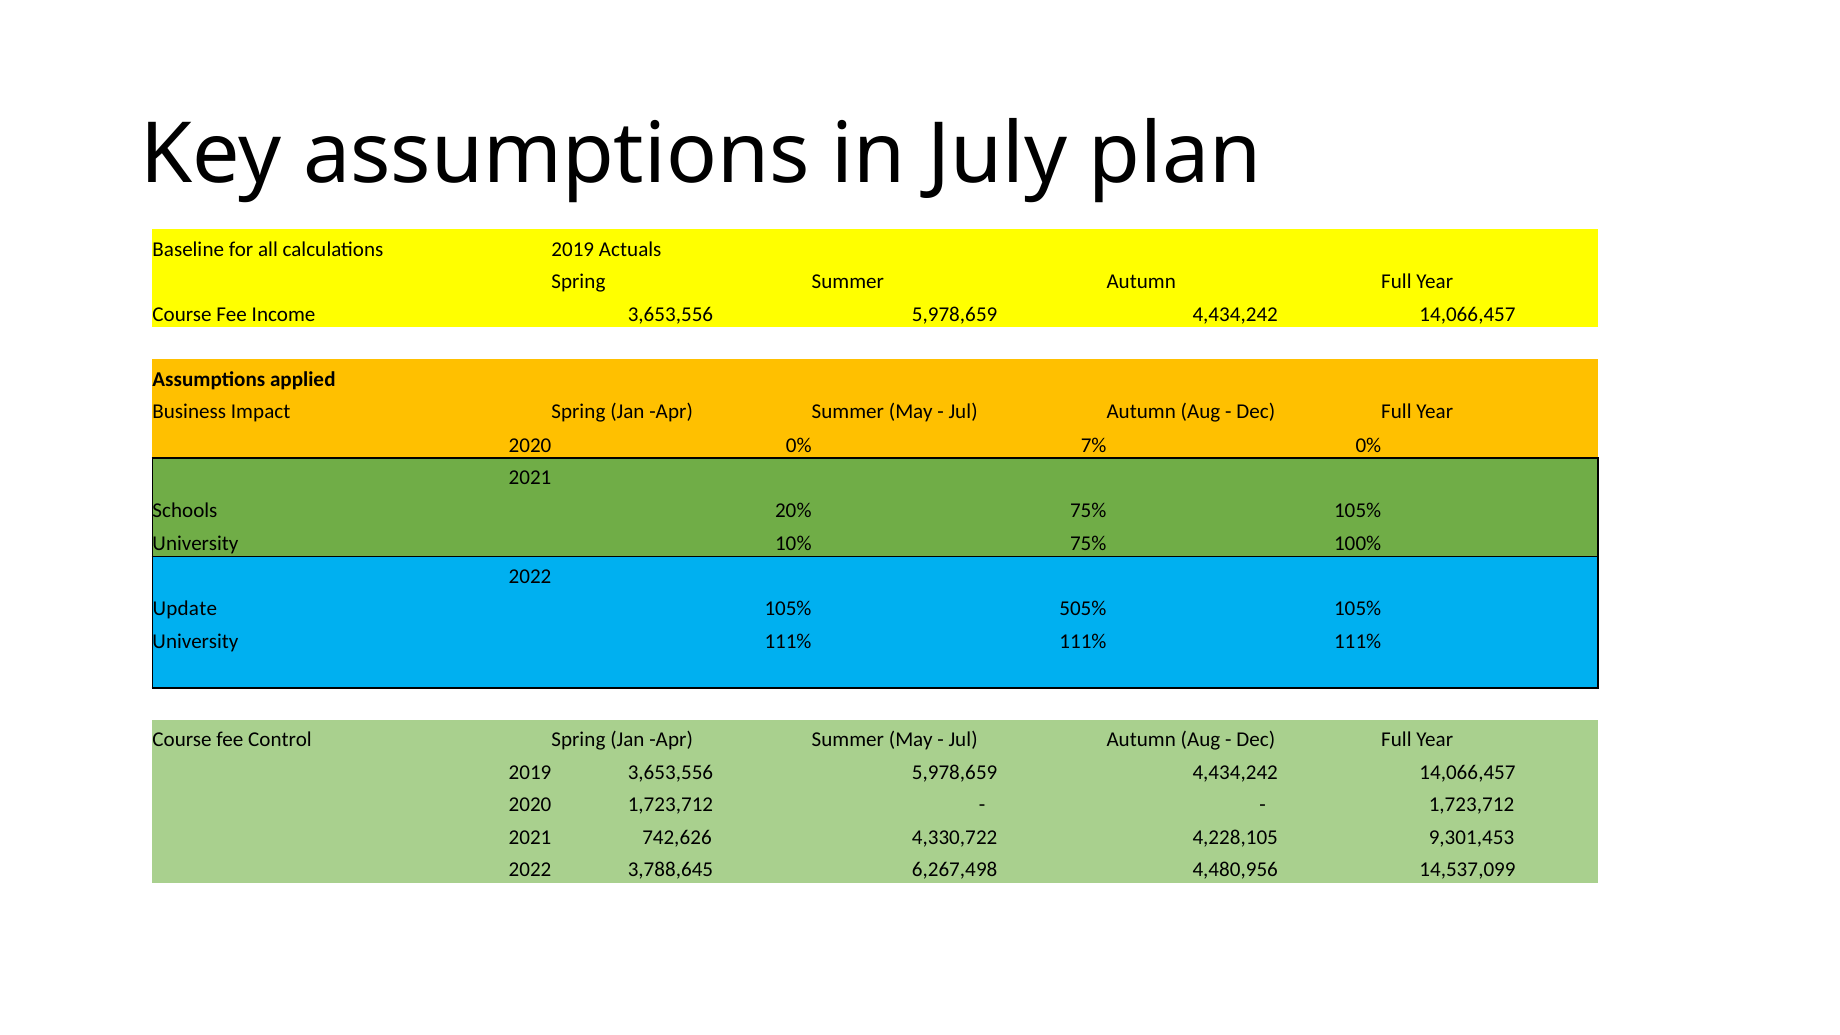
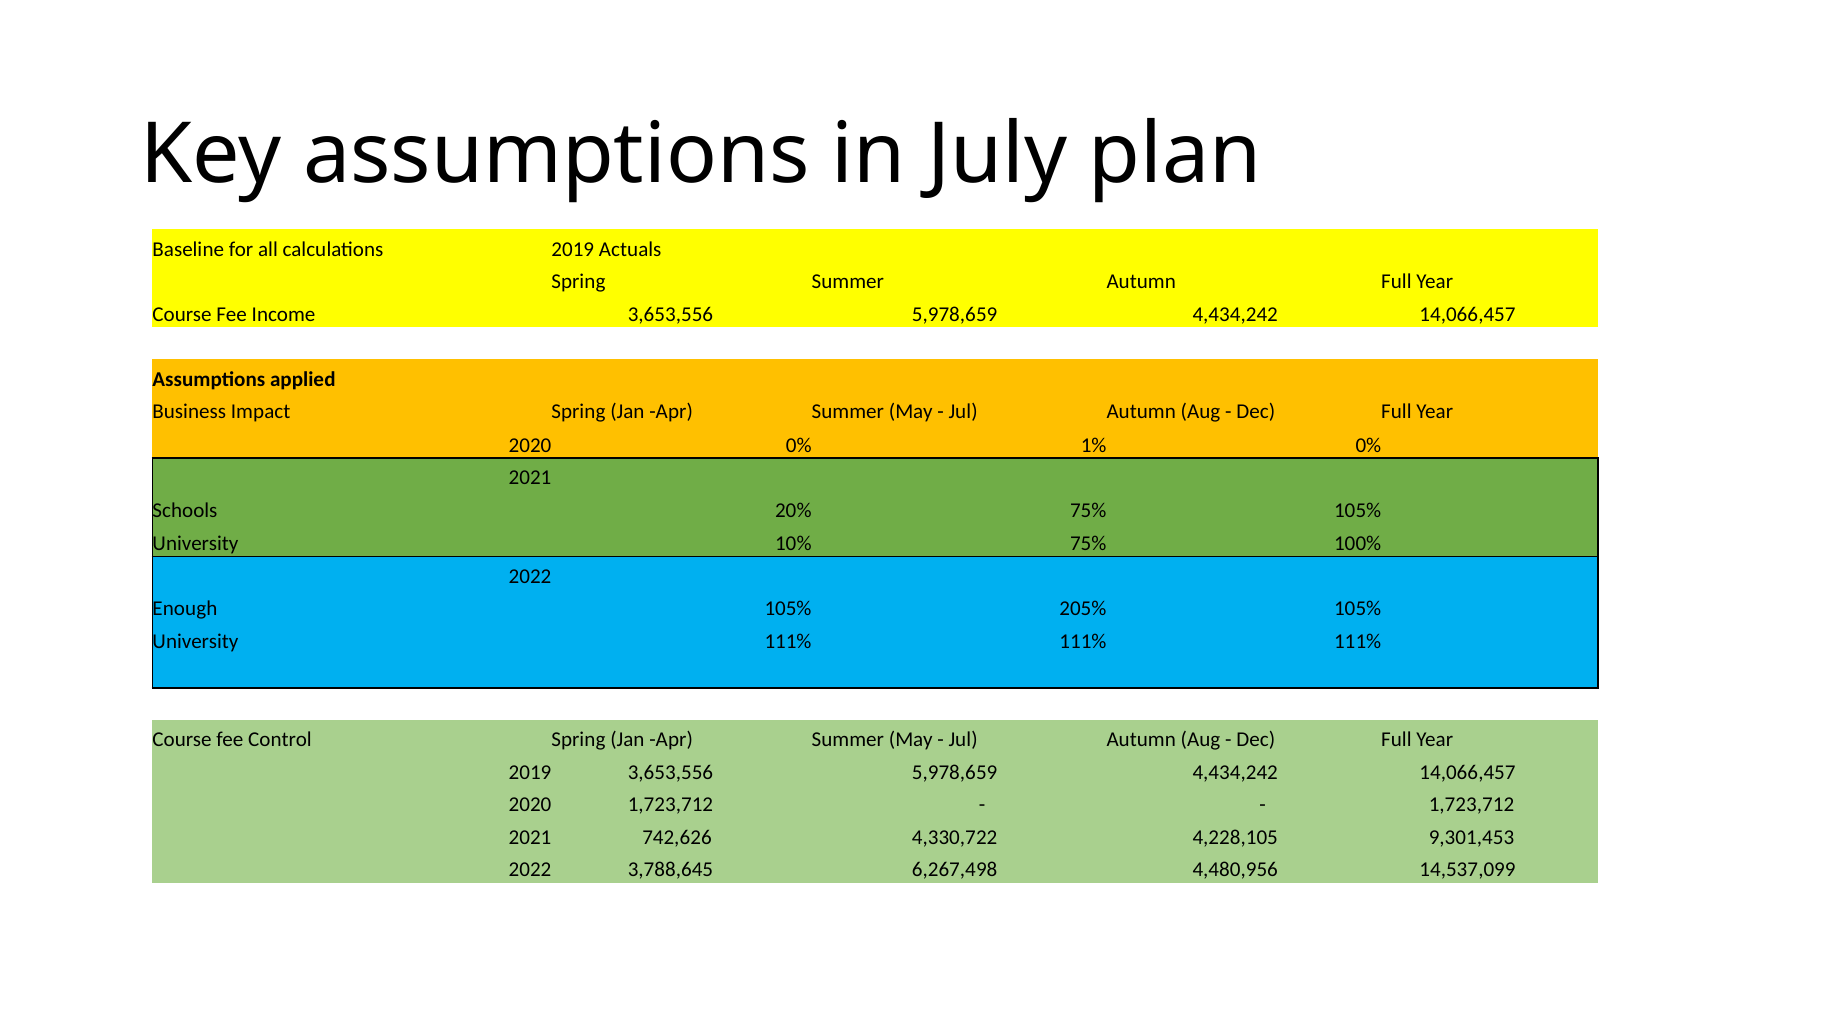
7%: 7% -> 1%
Update: Update -> Enough
505%: 505% -> 205%
